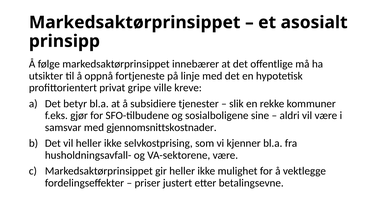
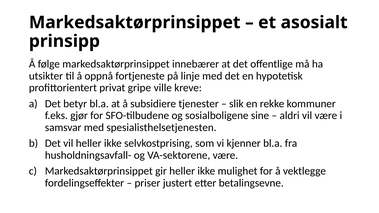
gjennomsnittskostnader: gjennomsnittskostnader -> spesialisthelsetjenesten
